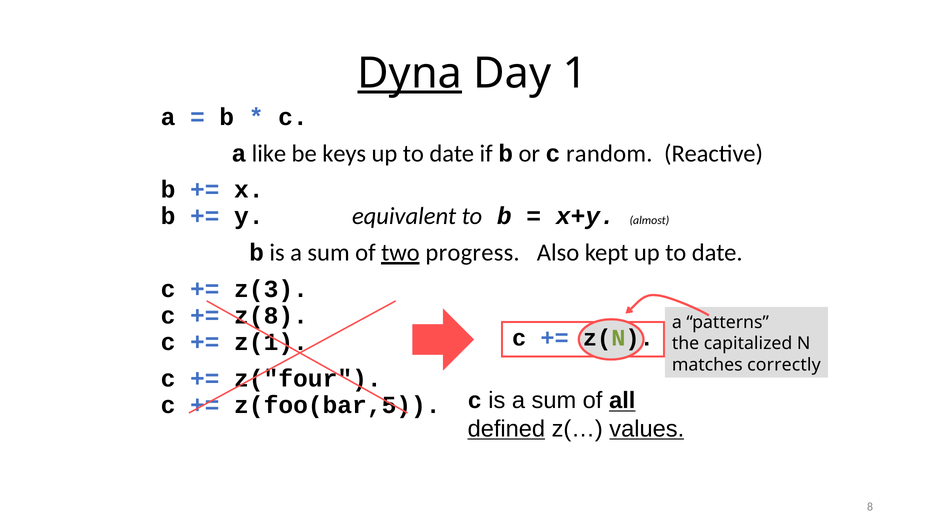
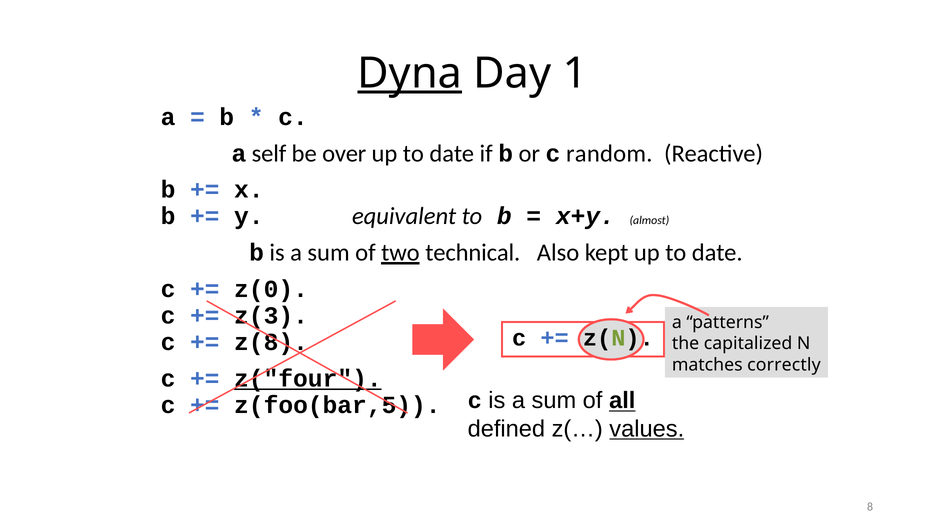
like: like -> self
keys: keys -> over
progress: progress -> technical
z(3: z(3 -> z(0
z(8: z(8 -> z(3
z(1: z(1 -> z(8
z("four underline: none -> present
defined underline: present -> none
